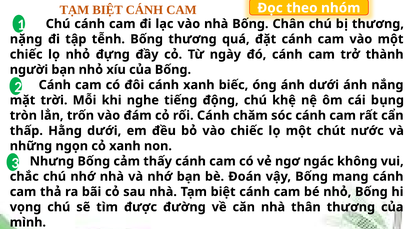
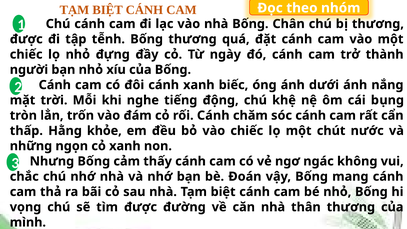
nặng at (26, 39): nặng -> được
Hằng dưới: dưới -> khỏe
